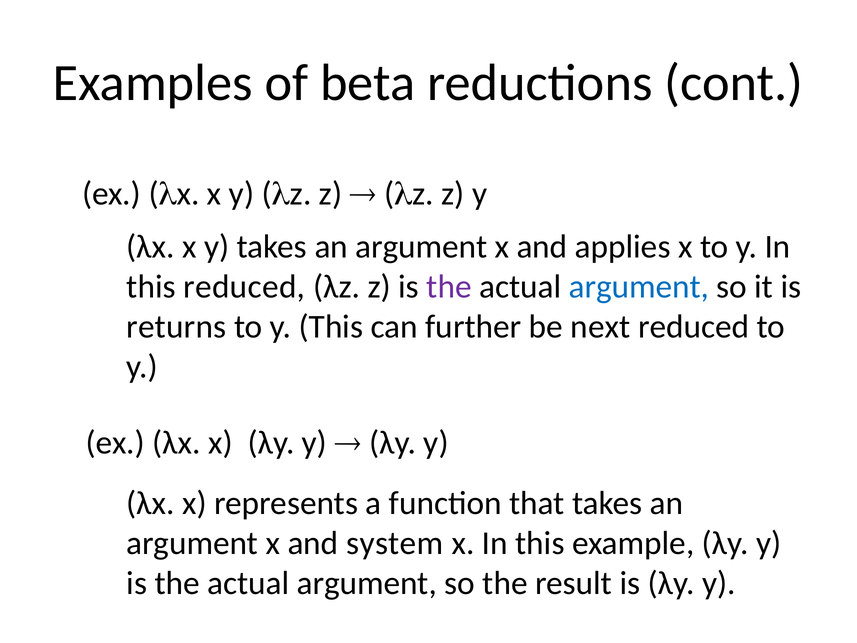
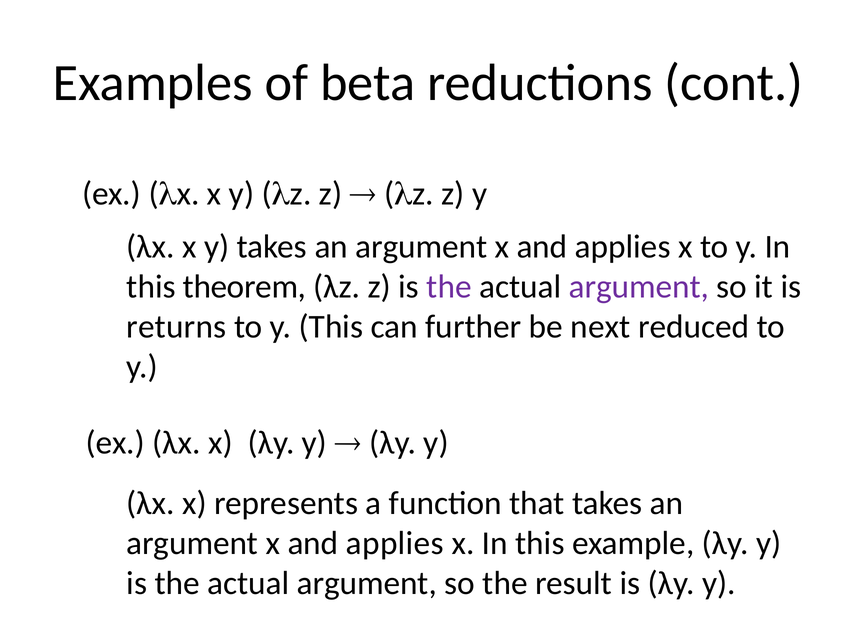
this reduced: reduced -> theorem
argument at (639, 287) colour: blue -> purple
system at (395, 543): system -> applies
